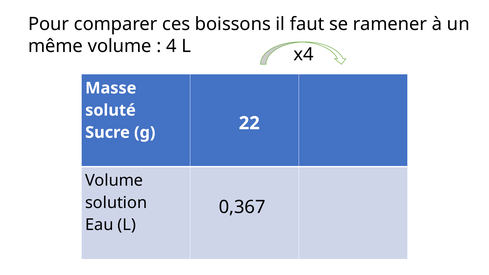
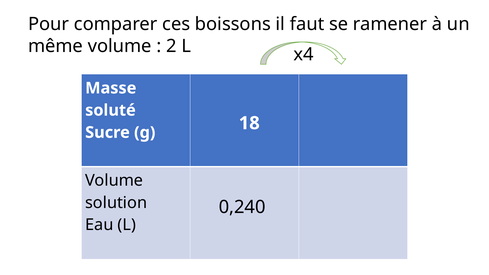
4: 4 -> 2
22: 22 -> 18
0,367: 0,367 -> 0,240
